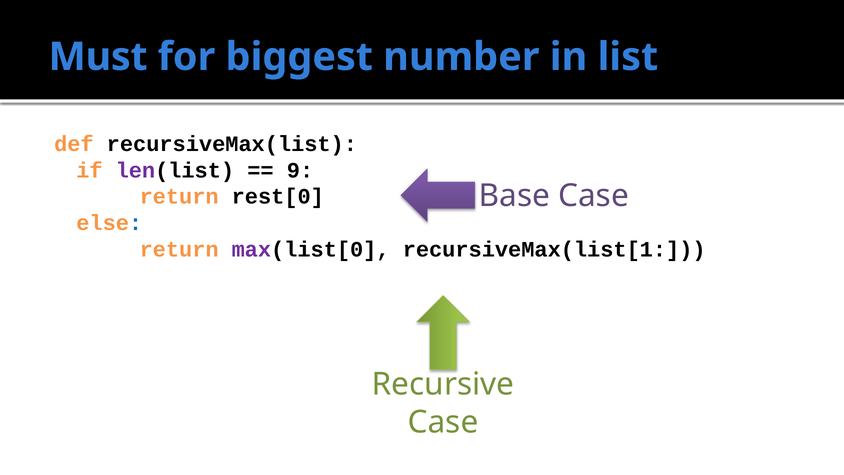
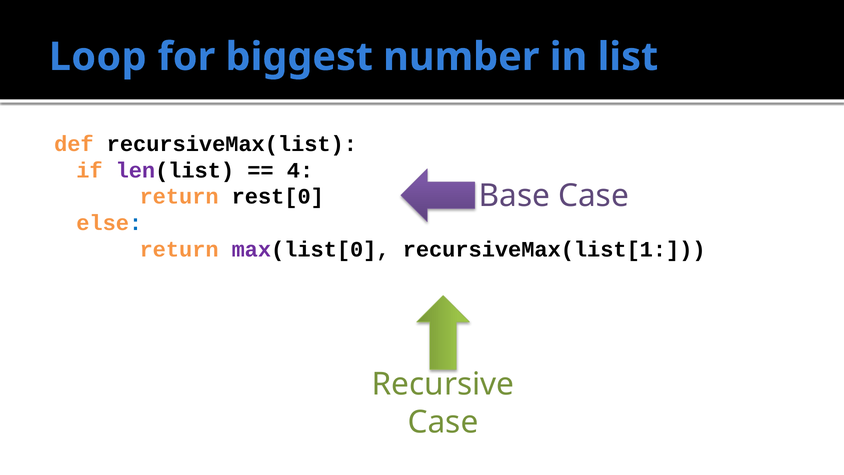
Must: Must -> Loop
9: 9 -> 4
